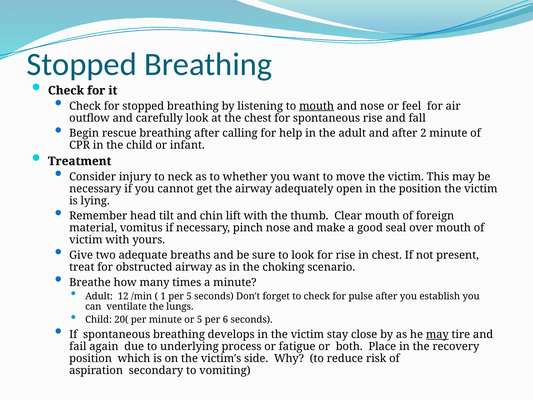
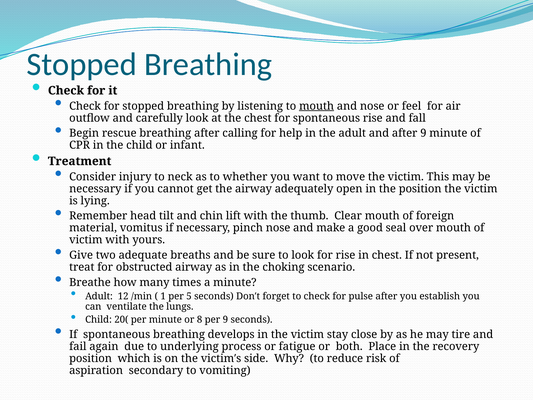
after 2: 2 -> 9
or 5: 5 -> 8
per 6: 6 -> 9
may at (437, 334) underline: present -> none
